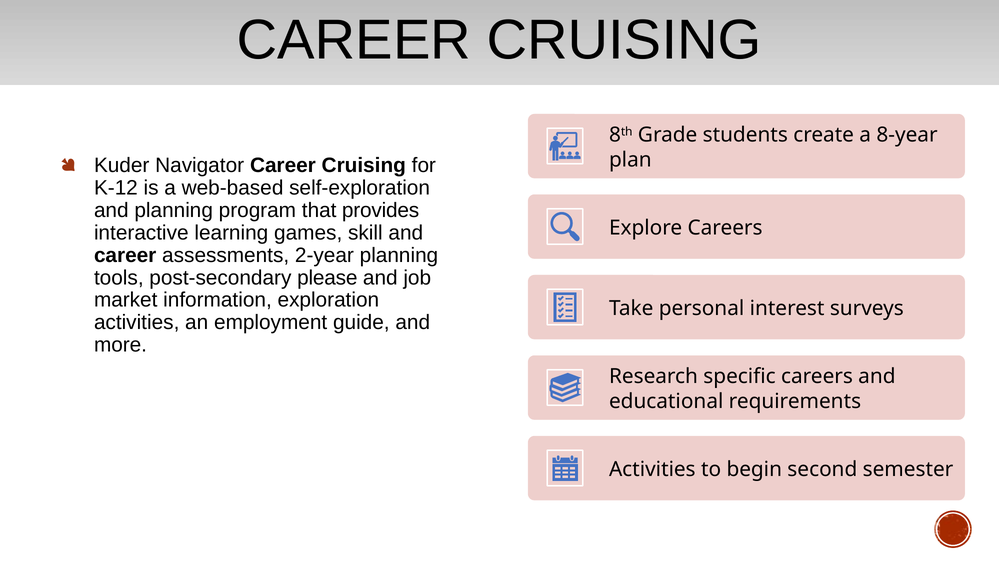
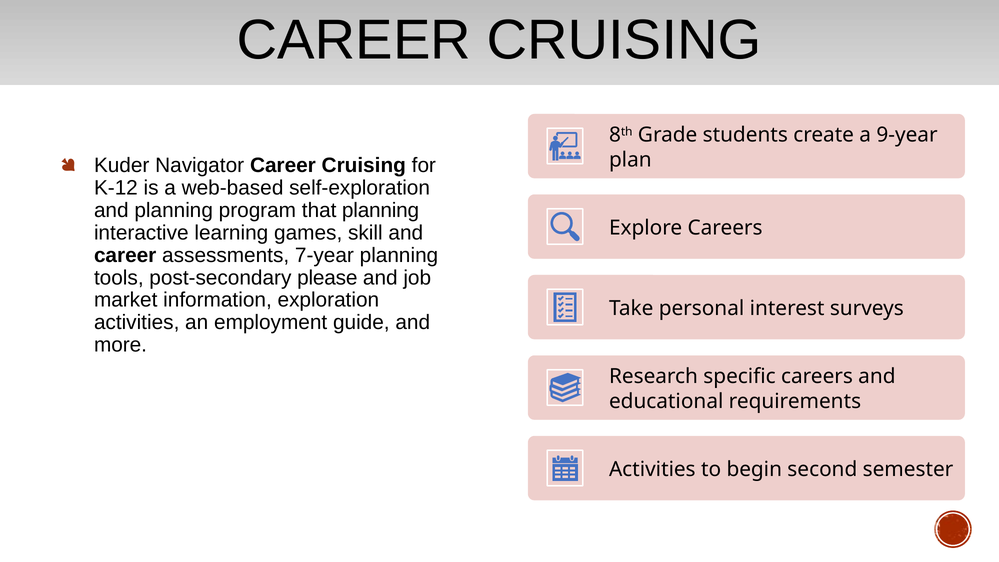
8-year: 8-year -> 9-year
that provides: provides -> planning
2-year: 2-year -> 7-year
